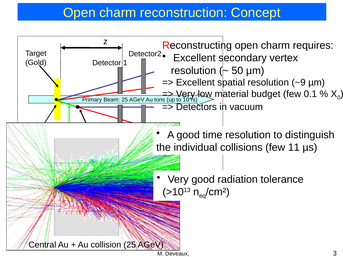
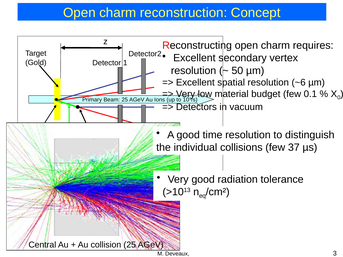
~9: ~9 -> ~6
11: 11 -> 37
